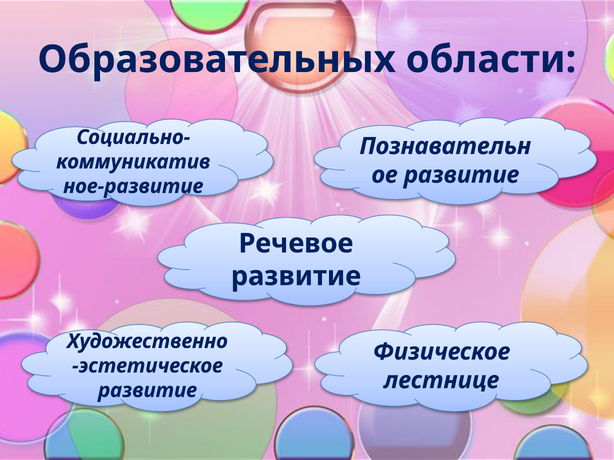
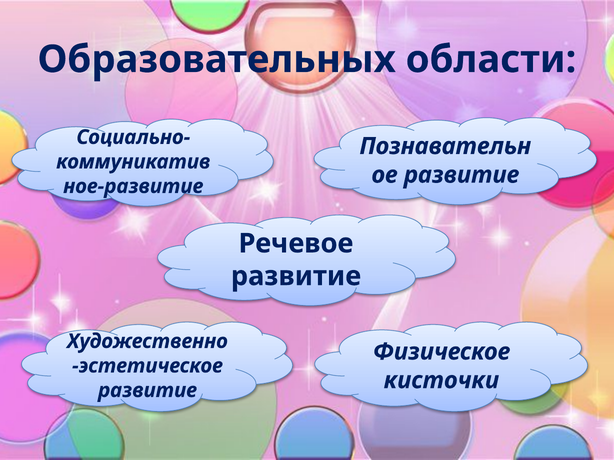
лестнице: лестнице -> кисточки
